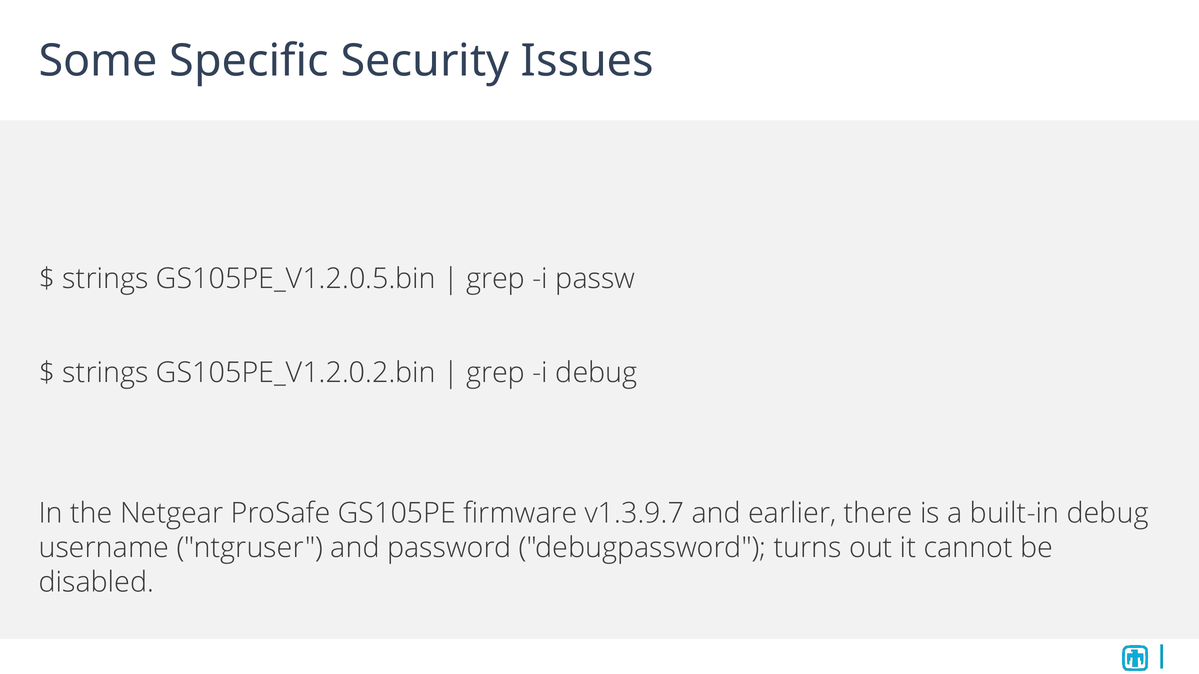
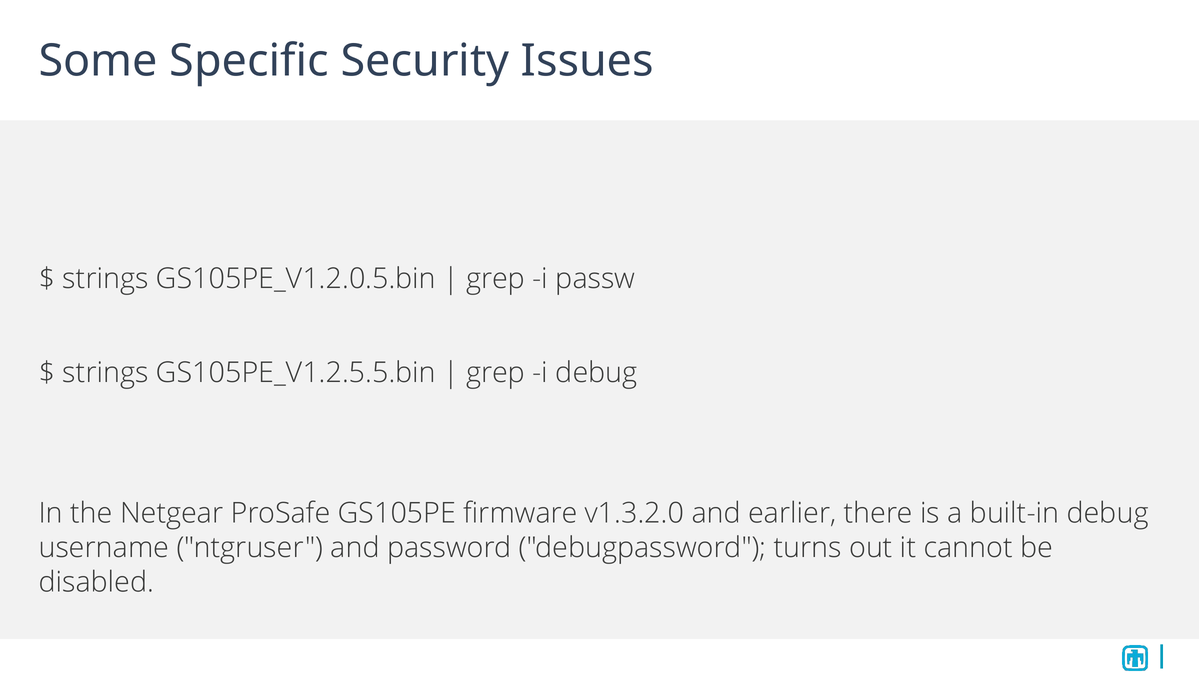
GS105PE_V1.2.0.2.bin: GS105PE_V1.2.0.2.bin -> GS105PE_V1.2.5.5.bin
v1.3.9.7: v1.3.9.7 -> v1.3.2.0
